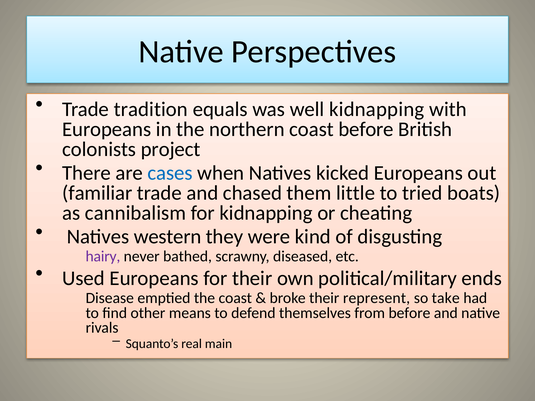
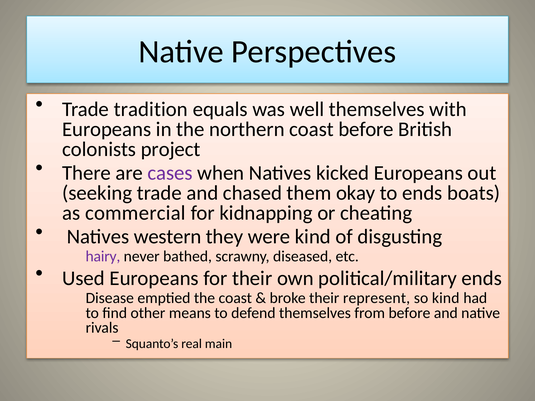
well kidnapping: kidnapping -> themselves
cases colour: blue -> purple
familiar: familiar -> seeking
little: little -> okay
to tried: tried -> ends
cannibalism: cannibalism -> commercial
so take: take -> kind
